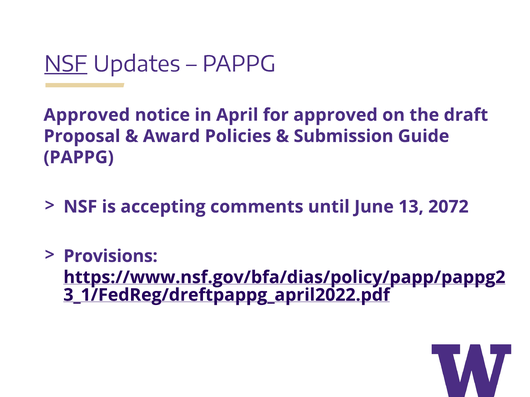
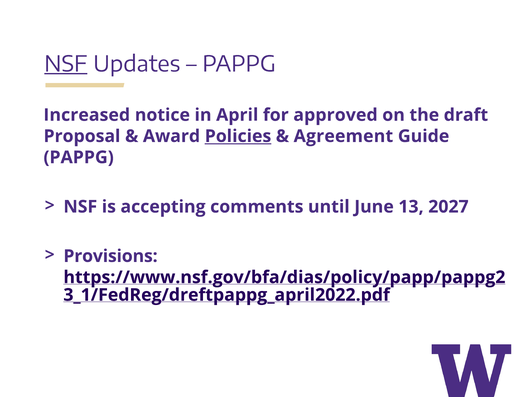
Approved at (87, 115): Approved -> Increased
Policies underline: none -> present
Submission: Submission -> Agreement
2072: 2072 -> 2027
